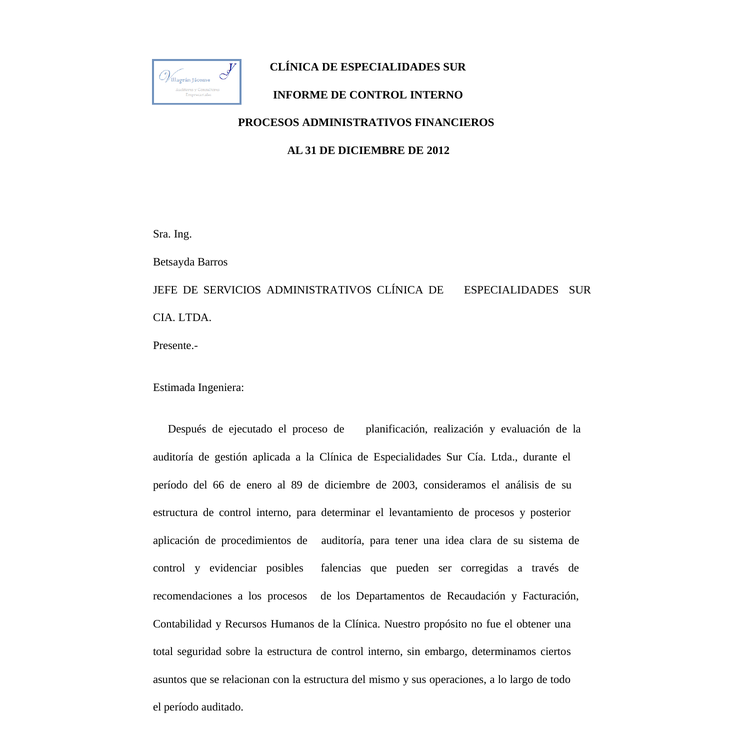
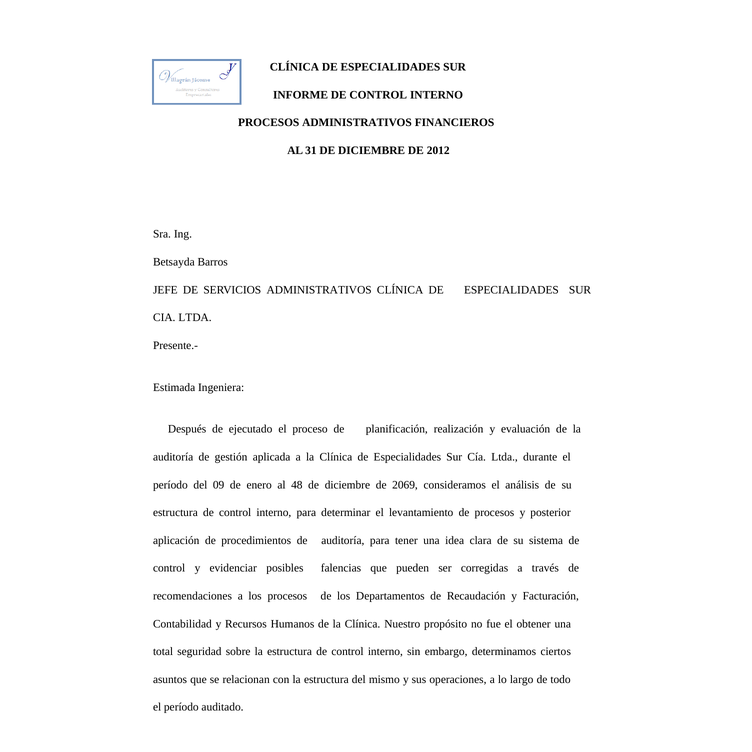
66: 66 -> 09
89: 89 -> 48
2003: 2003 -> 2069
